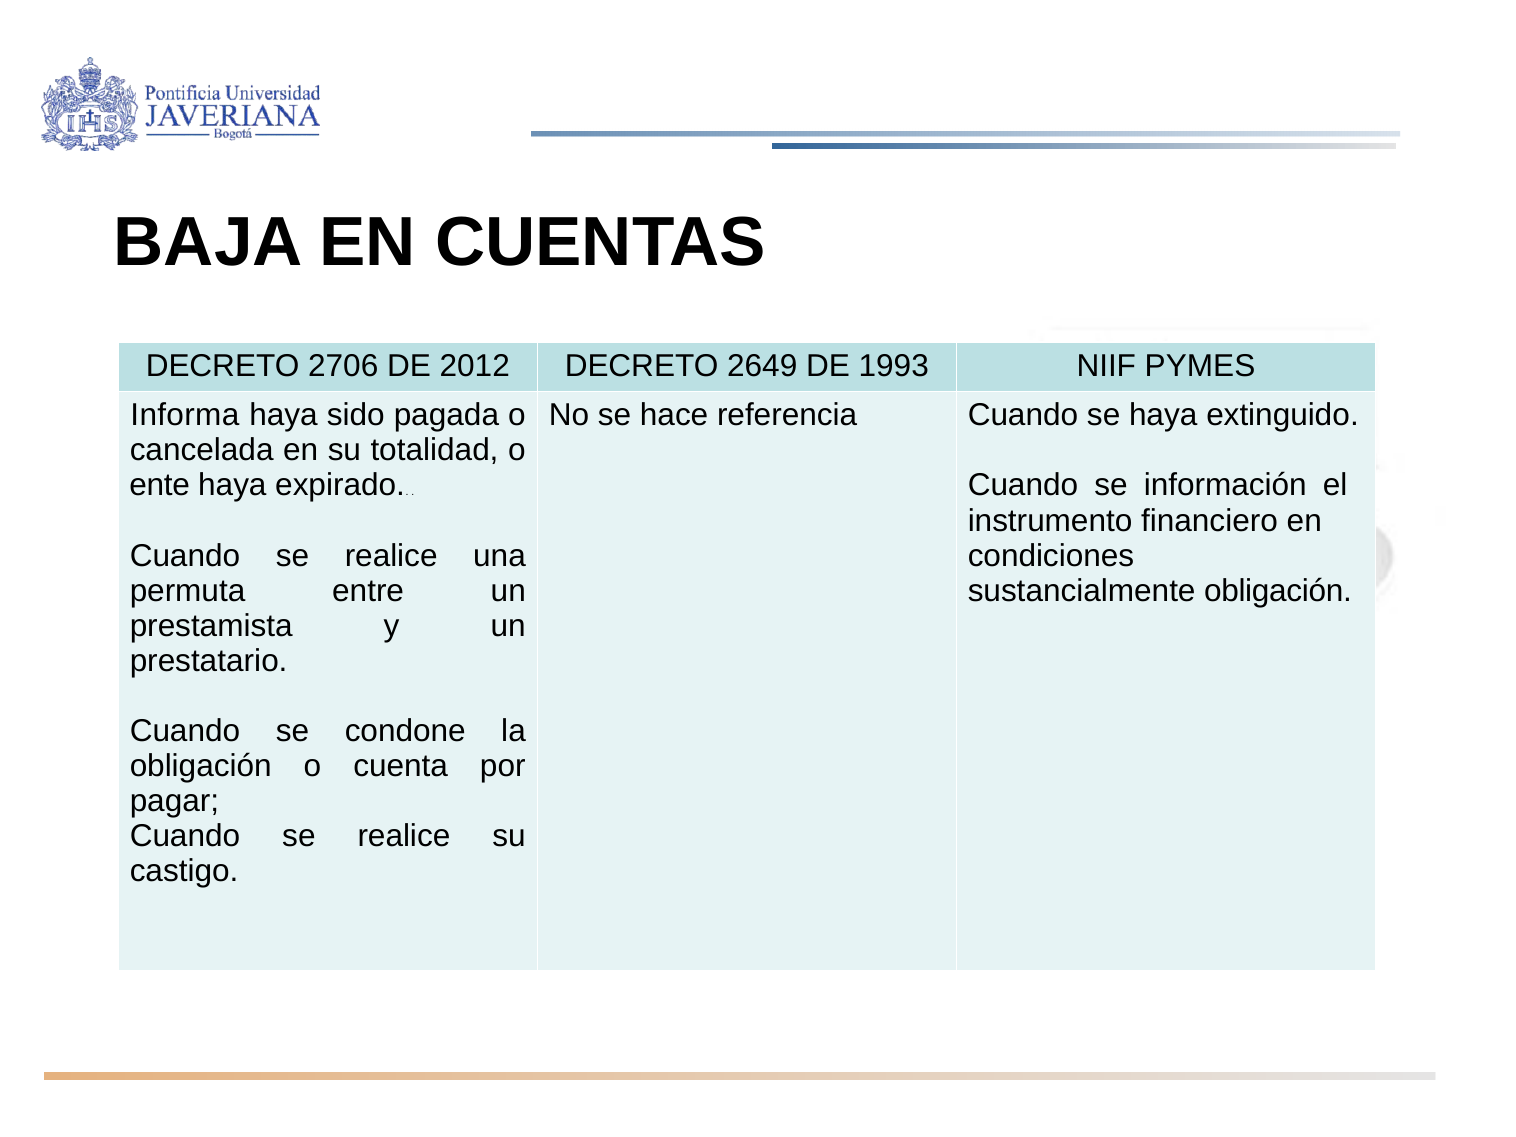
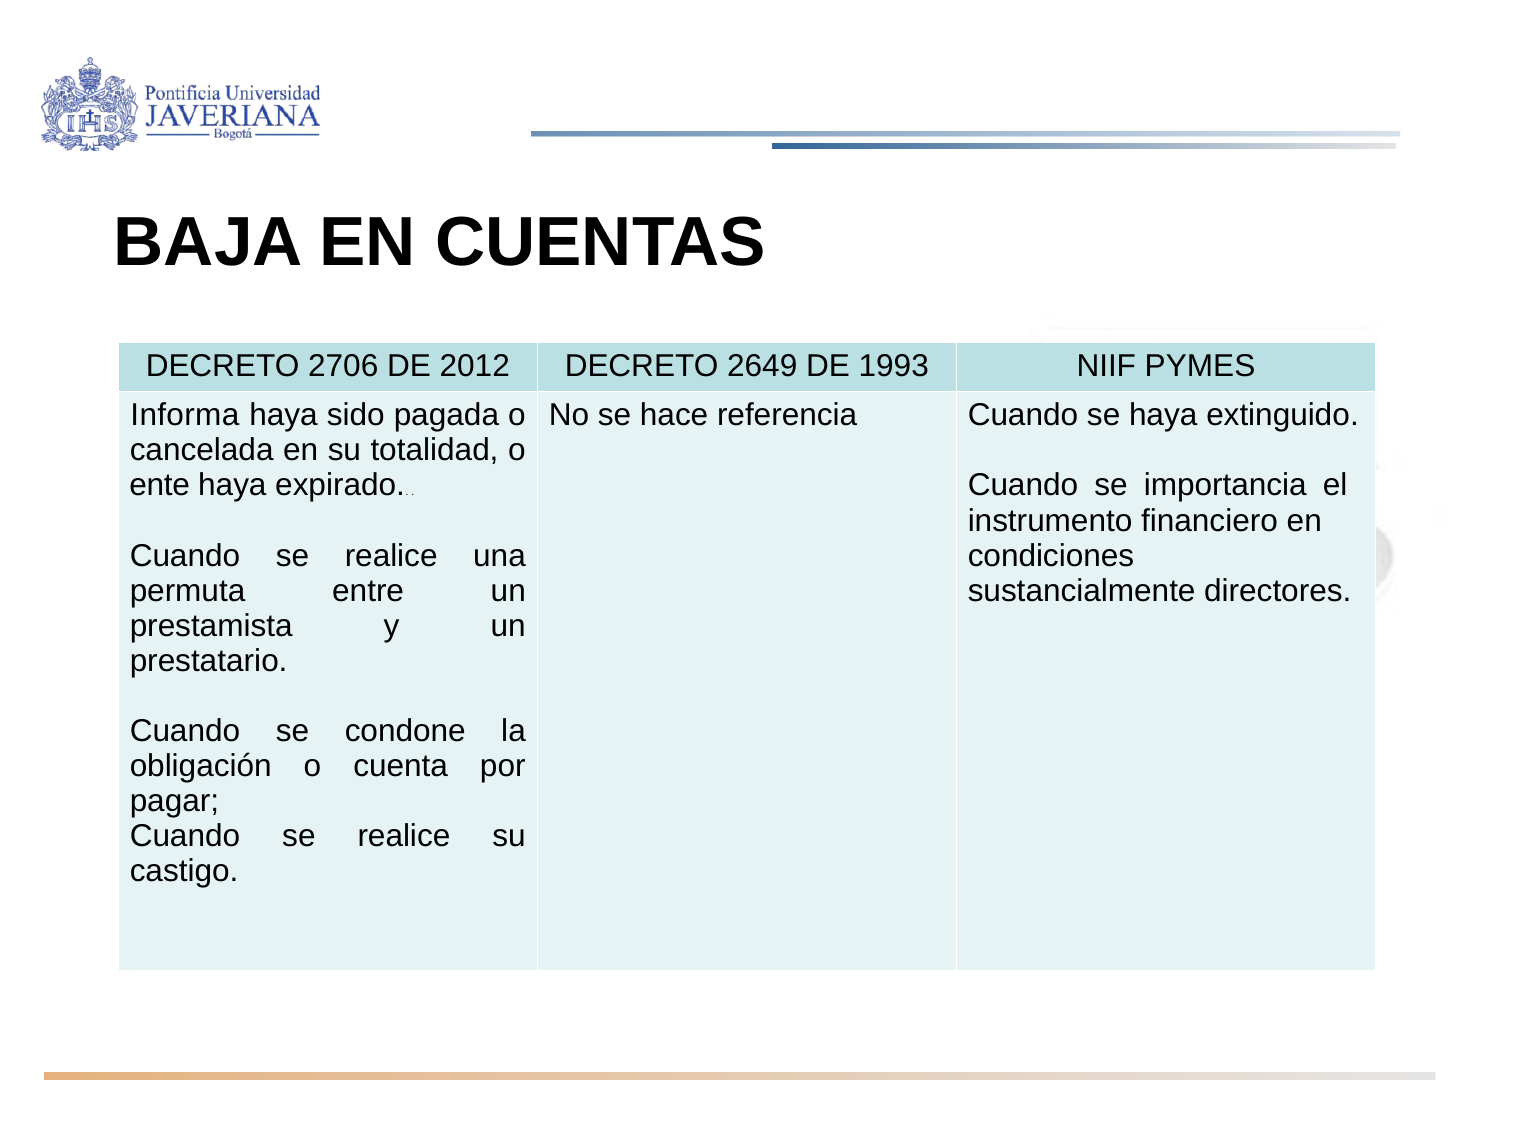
se información: información -> importancia
sustancialmente obligación: obligación -> directores
